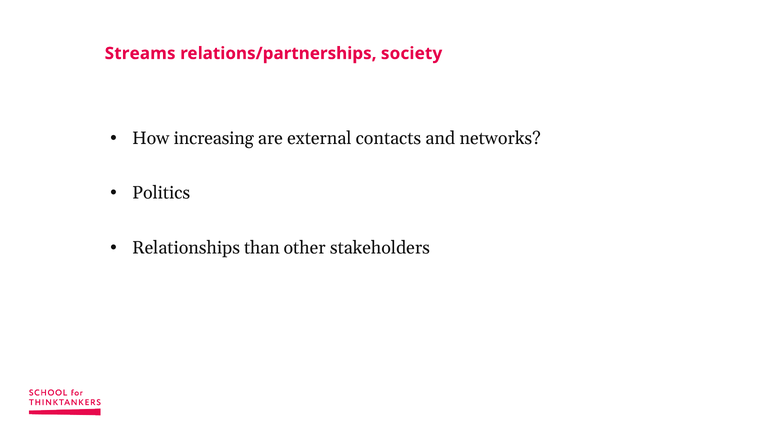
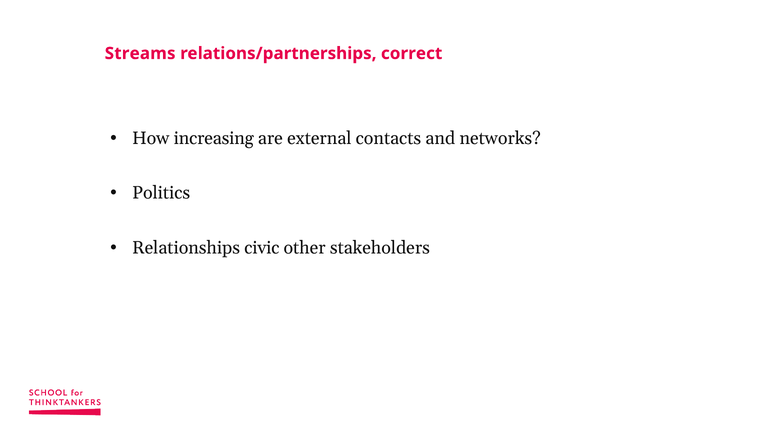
society: society -> correct
than: than -> civic
